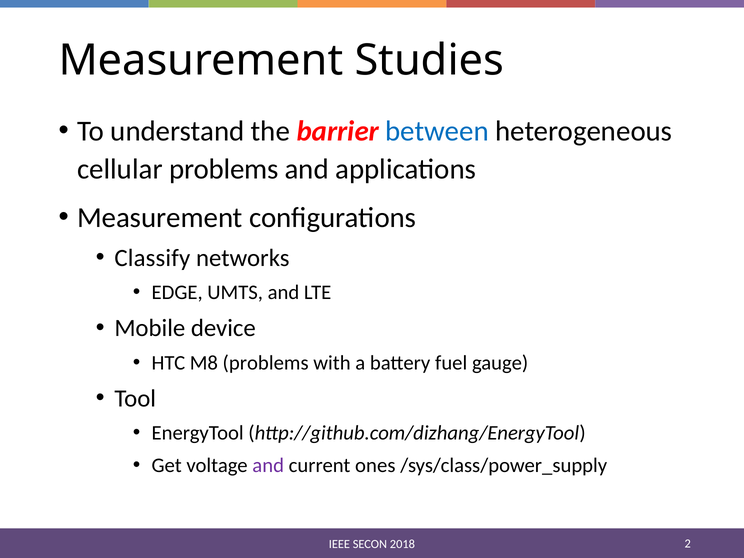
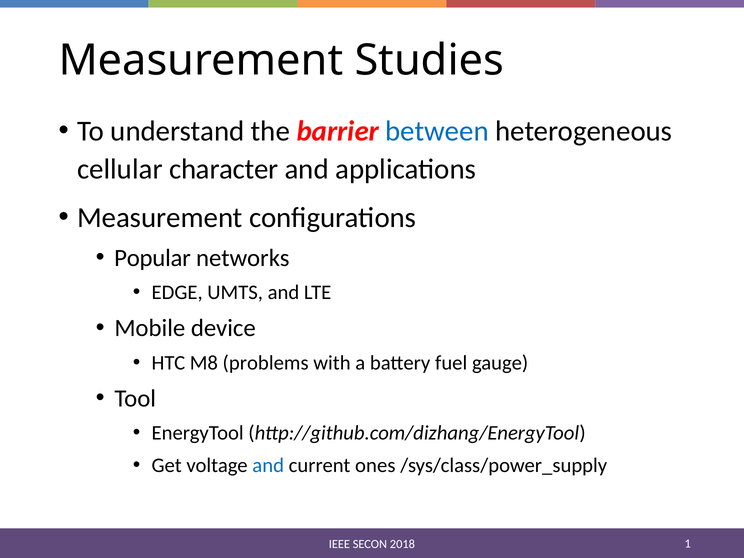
cellular problems: problems -> character
Classify: Classify -> Popular
and at (268, 466) colour: purple -> blue
2: 2 -> 1
